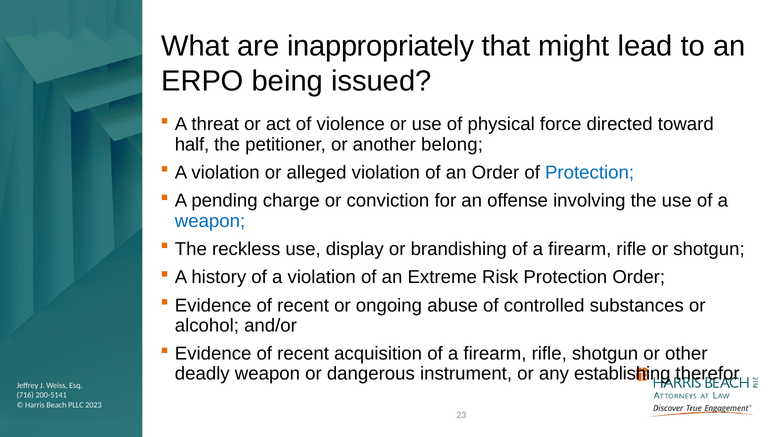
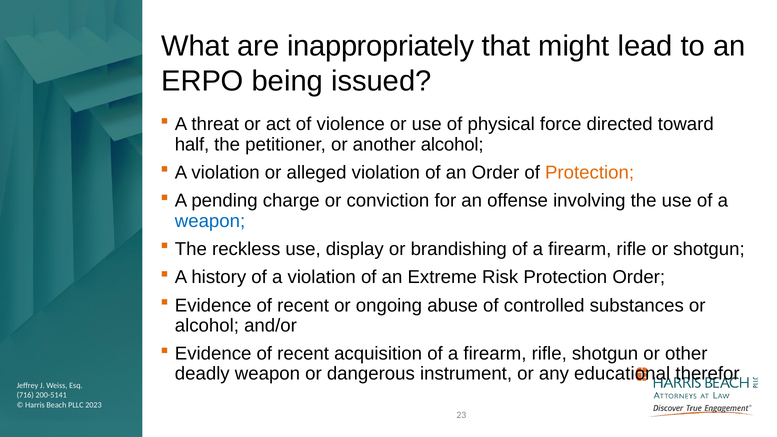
another belong: belong -> alcohol
Protection at (590, 173) colour: blue -> orange
establishing: establishing -> educational
